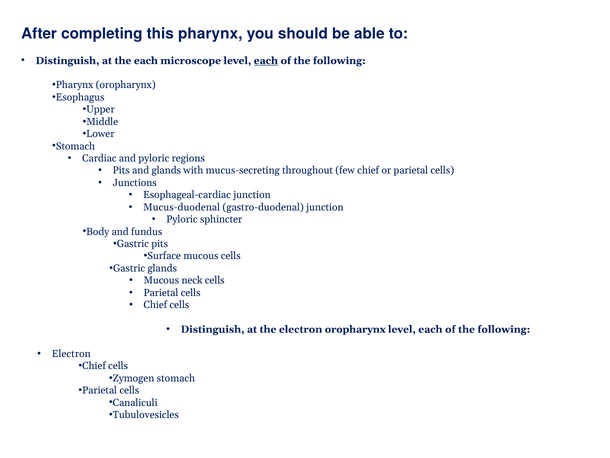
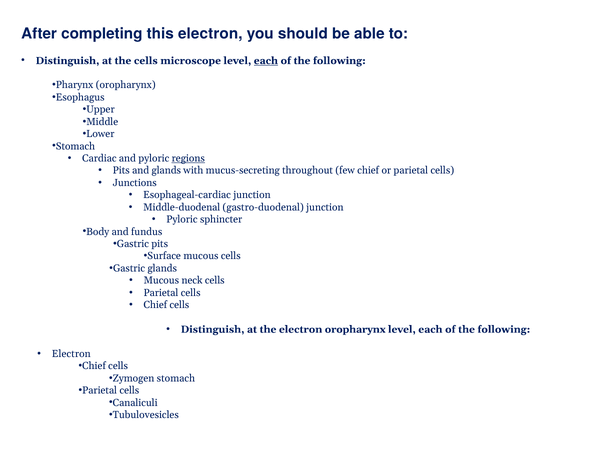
this pharynx: pharynx -> electron
the each: each -> cells
regions underline: none -> present
Mucus-duodenal: Mucus-duodenal -> Middle-duodenal
